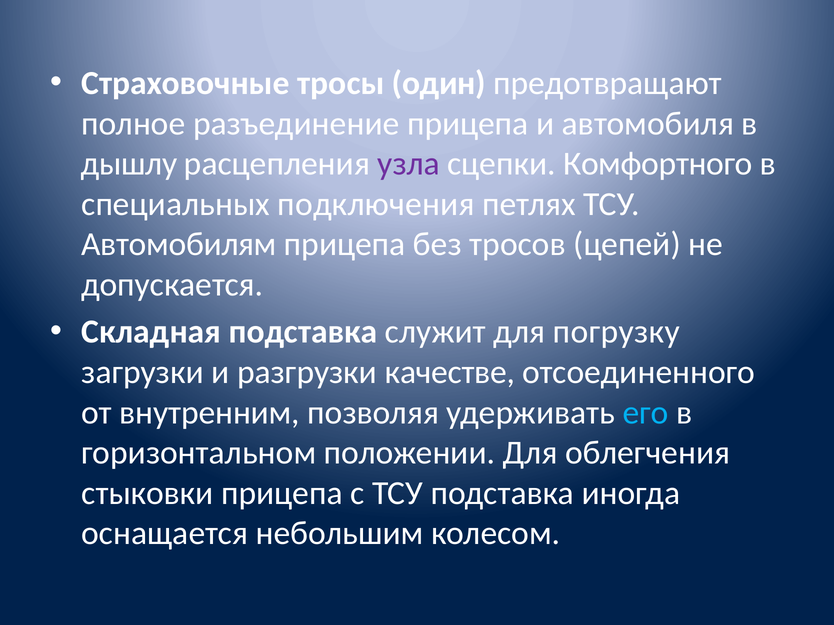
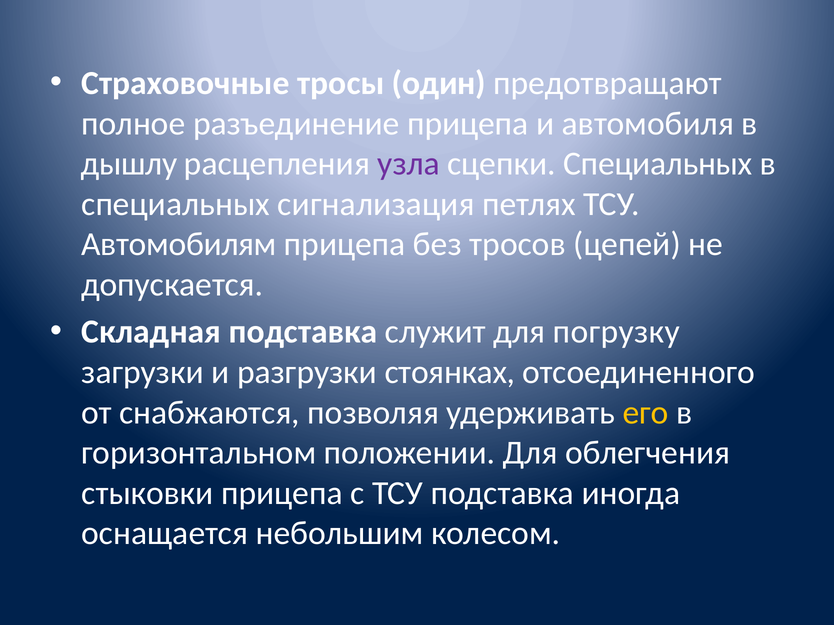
сцепки Комфортного: Комфортного -> Специальных
подключения: подключения -> сигнализация
качестве: качестве -> стоянках
внутренним: внутренним -> снабжаются
его colour: light blue -> yellow
